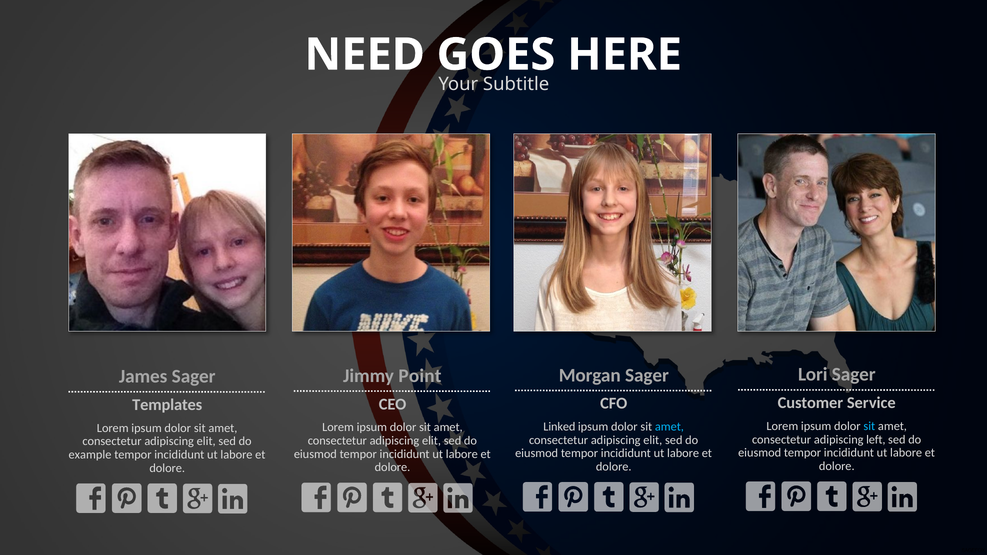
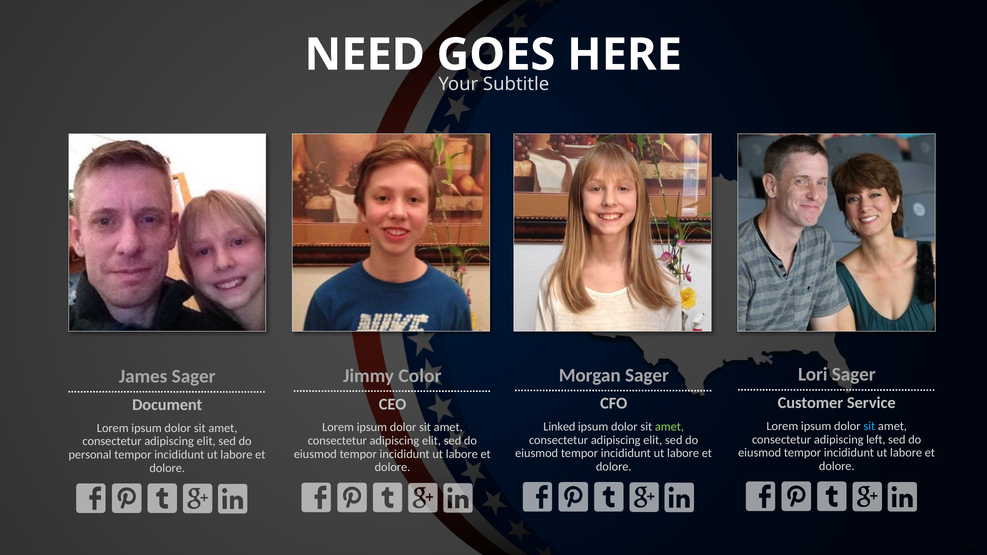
Point: Point -> Color
Templates: Templates -> Document
amet at (669, 427) colour: light blue -> light green
example: example -> personal
